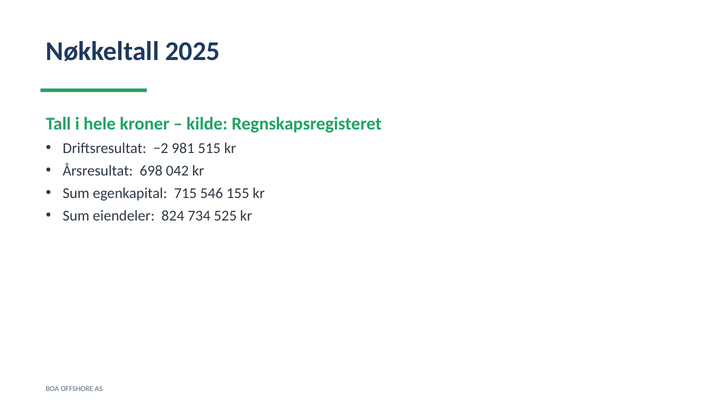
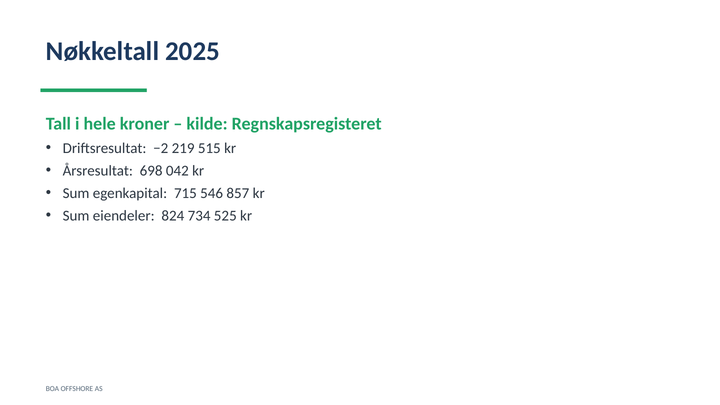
981: 981 -> 219
155: 155 -> 857
